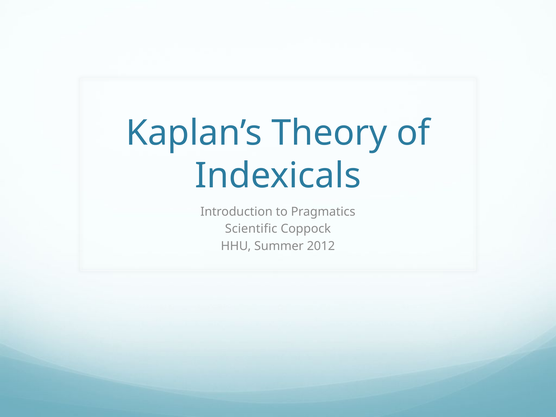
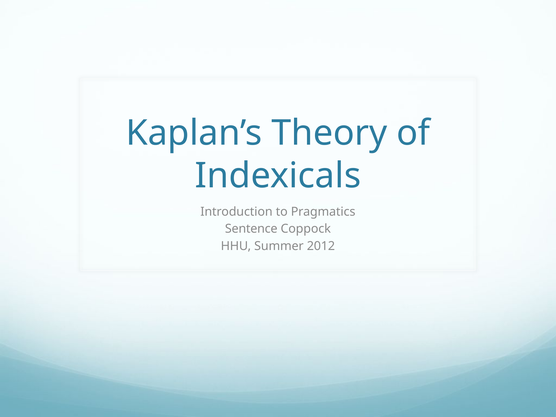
Scientific: Scientific -> Sentence
